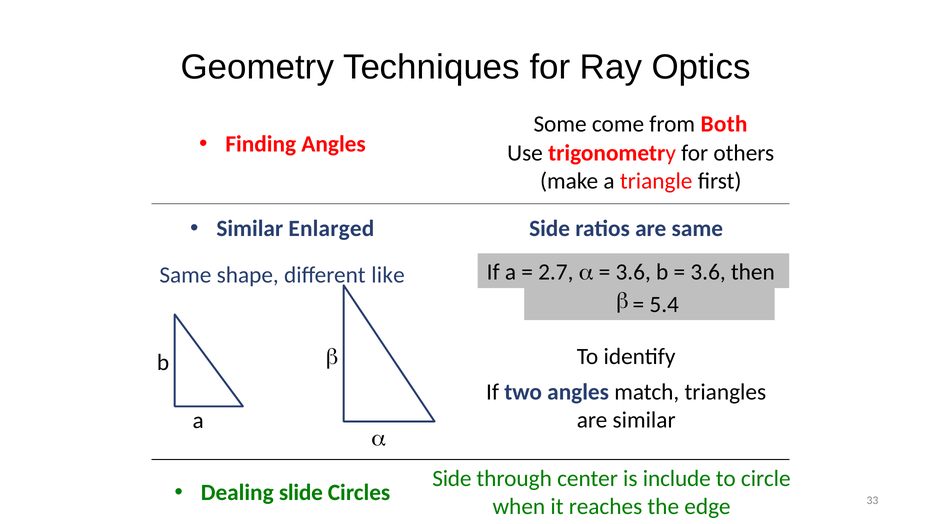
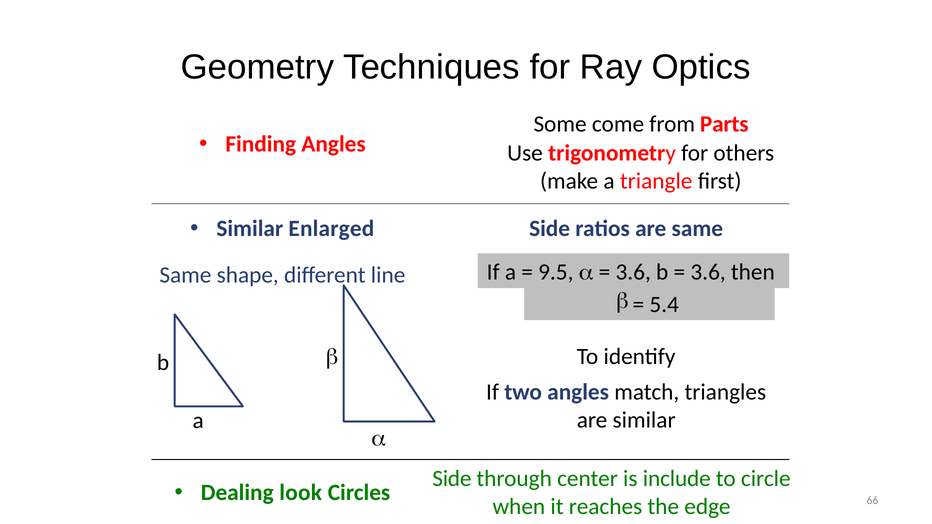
Both: Both -> Parts
like: like -> line
2.7: 2.7 -> 9.5
slide: slide -> look
33: 33 -> 66
